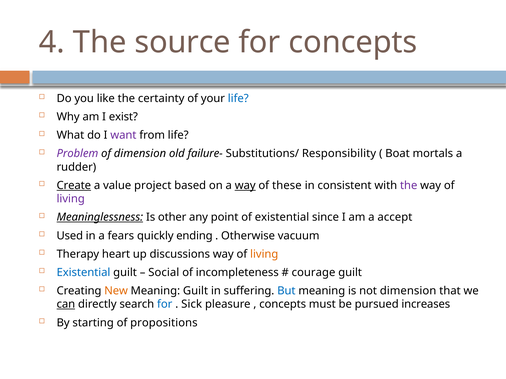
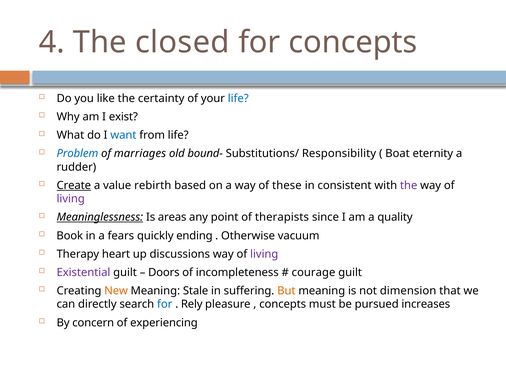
source: source -> closed
want colour: purple -> blue
Problem colour: purple -> blue
of dimension: dimension -> marriages
failure-: failure- -> bound-
mortals: mortals -> eternity
project: project -> rebirth
way at (245, 186) underline: present -> none
other: other -> areas
of existential: existential -> therapists
accept: accept -> quality
Used: Used -> Book
living at (264, 254) colour: orange -> purple
Existential at (83, 273) colour: blue -> purple
Social: Social -> Doors
Meaning Guilt: Guilt -> Stale
But colour: blue -> orange
can underline: present -> none
Sick: Sick -> Rely
starting: starting -> concern
propositions: propositions -> experiencing
